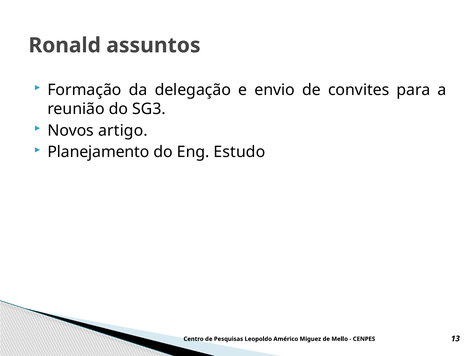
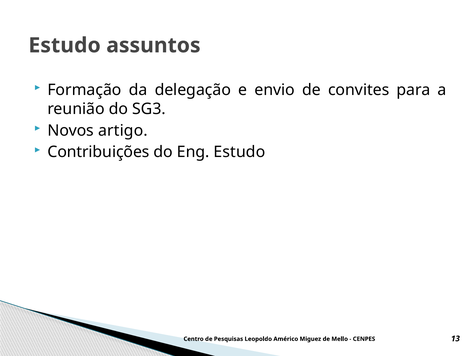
Ronald at (65, 45): Ronald -> Estudo
Planejamento: Planejamento -> Contribuições
